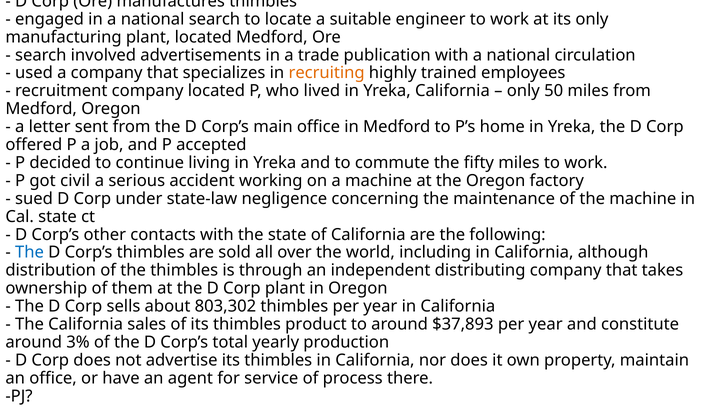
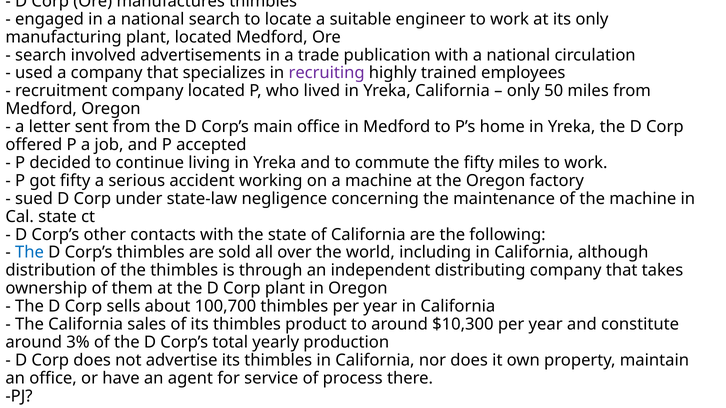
recruiting colour: orange -> purple
got civil: civil -> fifty
803,302: 803,302 -> 100,700
$37,893: $37,893 -> $10,300
